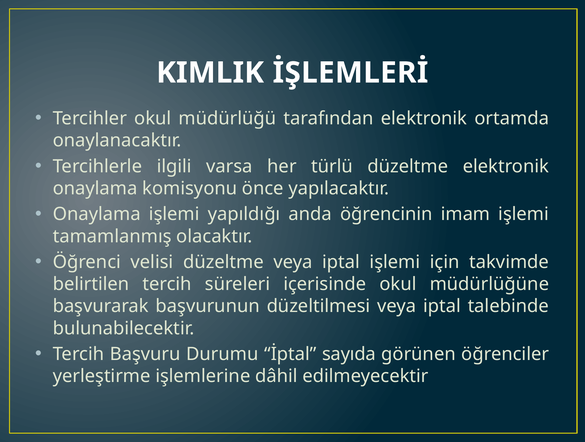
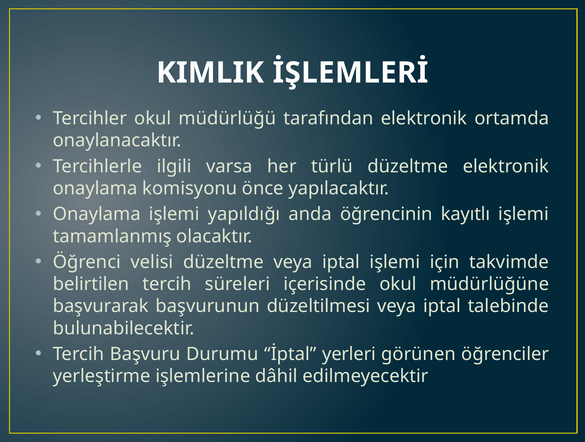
imam: imam -> kayıtlı
sayıda: sayıda -> yerleri
